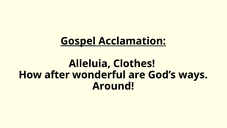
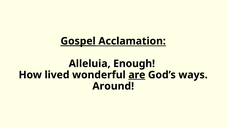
Clothes: Clothes -> Enough
after: after -> lived
are underline: none -> present
